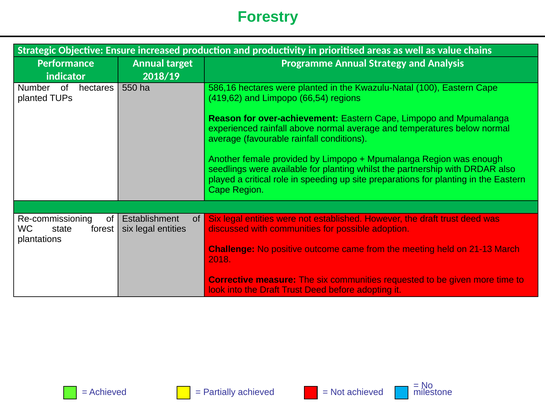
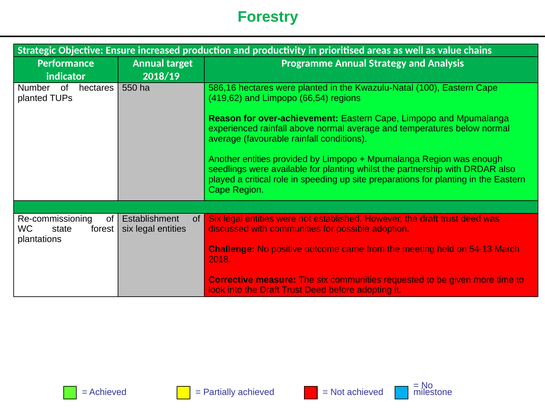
Another female: female -> entities
21-13: 21-13 -> 54-13
